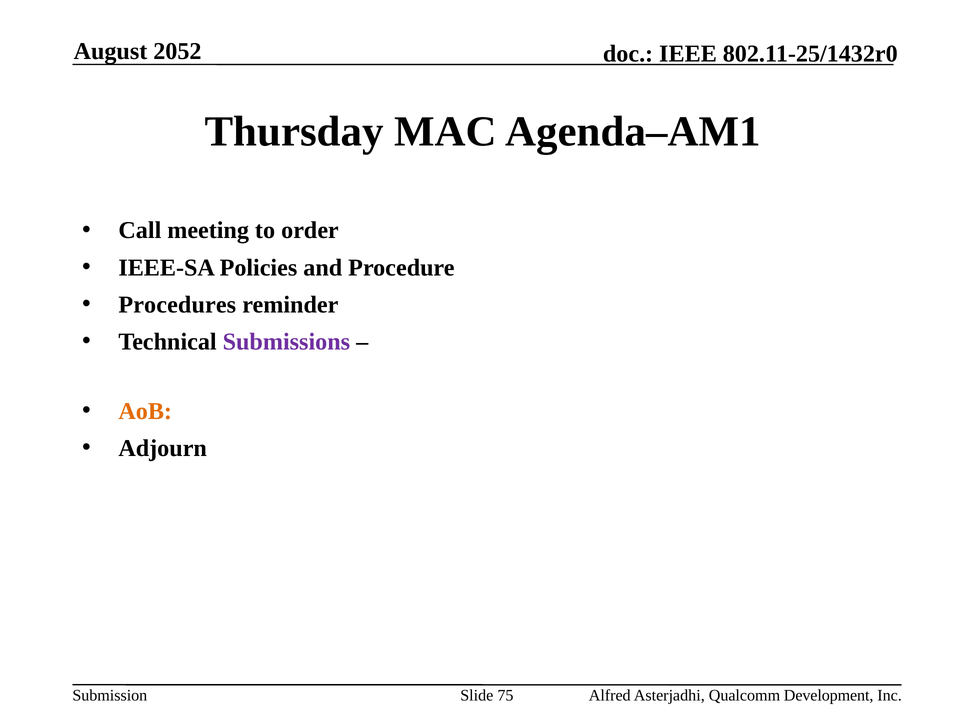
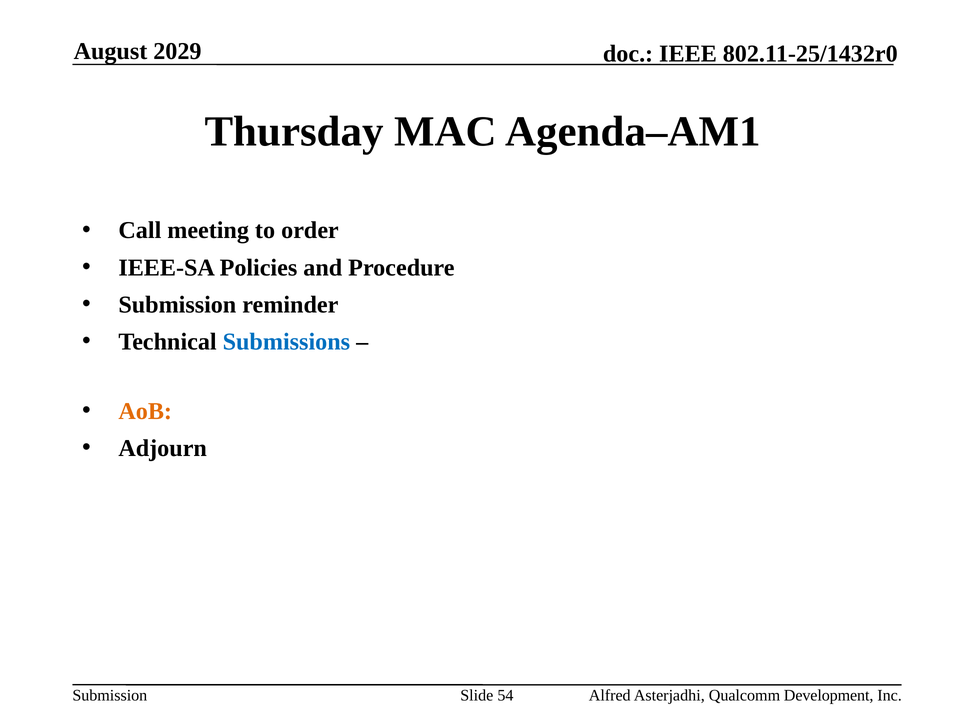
2052: 2052 -> 2029
Procedures at (177, 304): Procedures -> Submission
Submissions colour: purple -> blue
75: 75 -> 54
